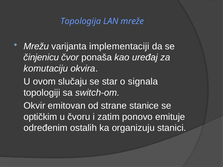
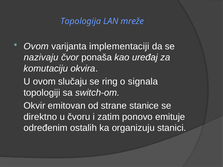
Mrežu at (36, 46): Mrežu -> Ovom
činjenicu: činjenicu -> nazivaju
star: star -> ring
optičkim: optičkim -> direktno
